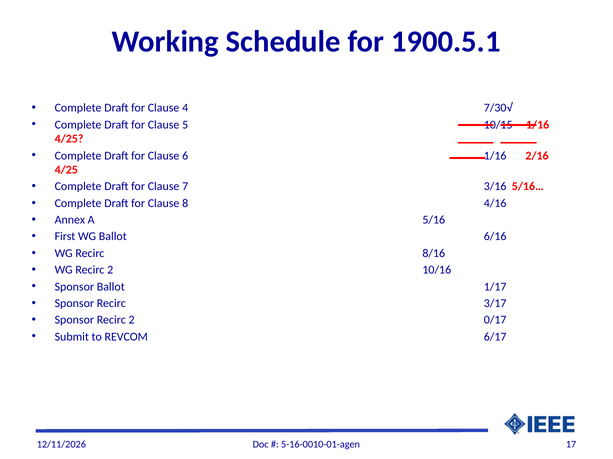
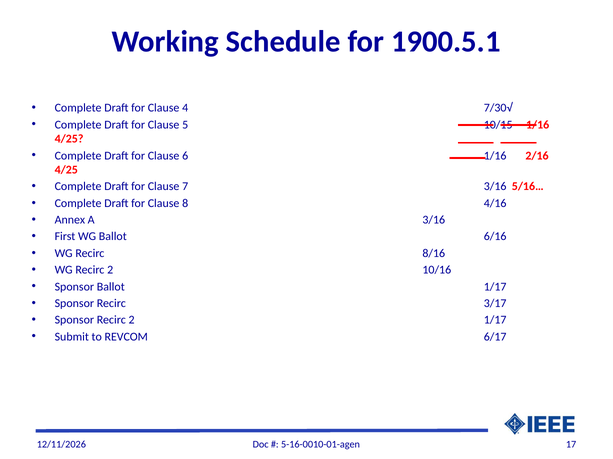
A 5/16: 5/16 -> 3/16
2 0/17: 0/17 -> 1/17
